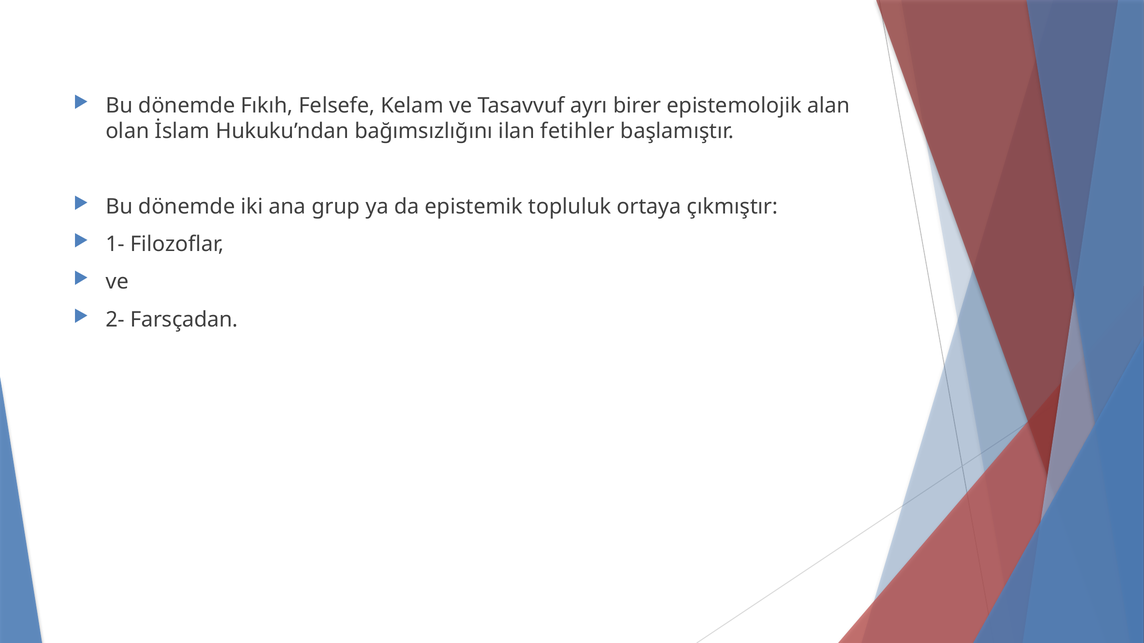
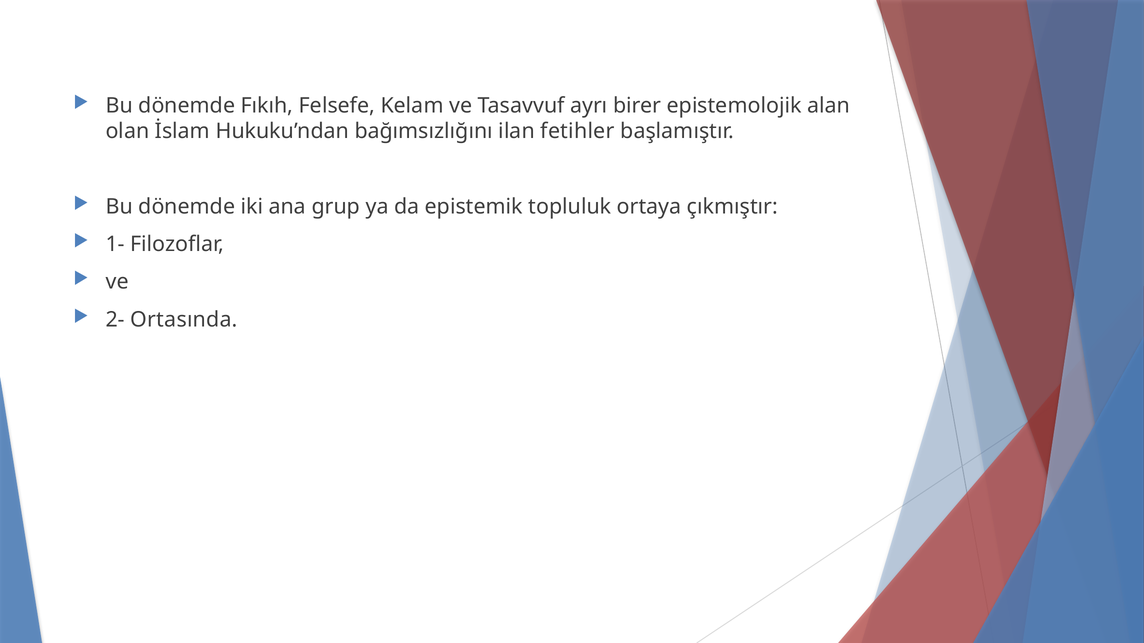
Farsçadan: Farsçadan -> Ortasında
